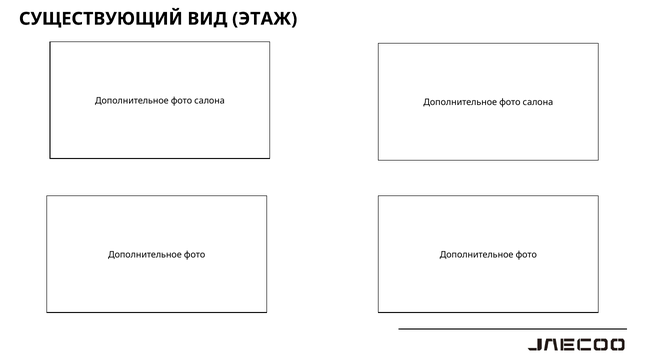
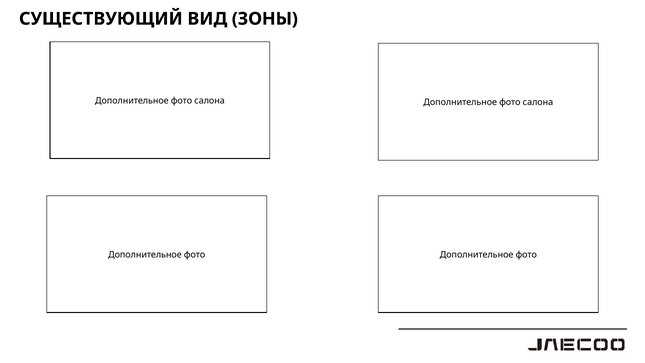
ЭТАЖ: ЭТАЖ -> ЗОНЫ
